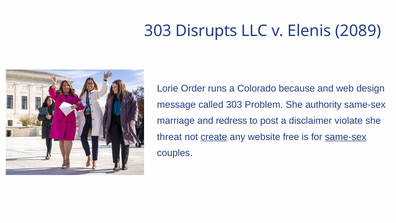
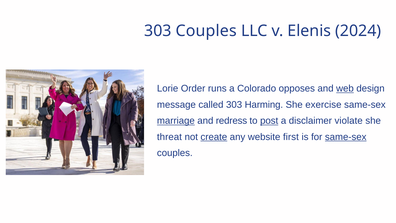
303 Disrupts: Disrupts -> Couples
2089: 2089 -> 2024
because: because -> opposes
web underline: none -> present
Problem: Problem -> Harming
authority: authority -> exercise
marriage underline: none -> present
post underline: none -> present
free: free -> first
